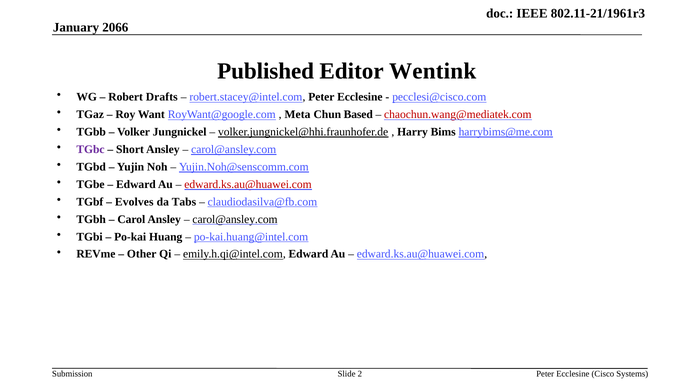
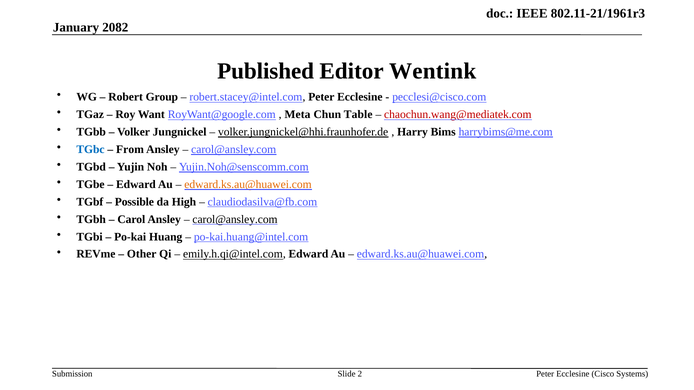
2066: 2066 -> 2082
Drafts: Drafts -> Group
Based: Based -> Table
TGbc colour: purple -> blue
Short: Short -> From
edward.ks.au@huawei.com at (248, 185) colour: red -> orange
Evolves: Evolves -> Possible
Tabs: Tabs -> High
